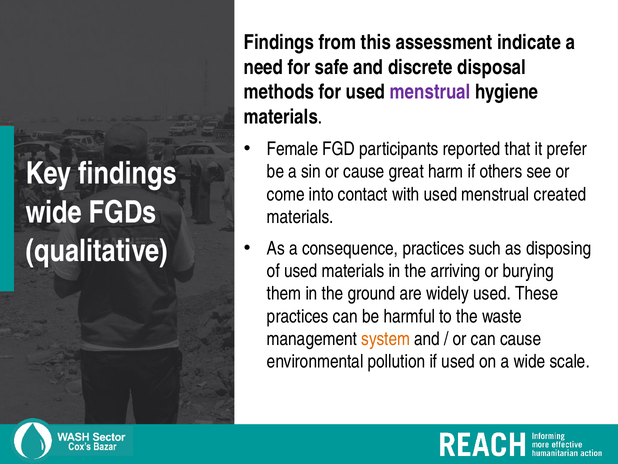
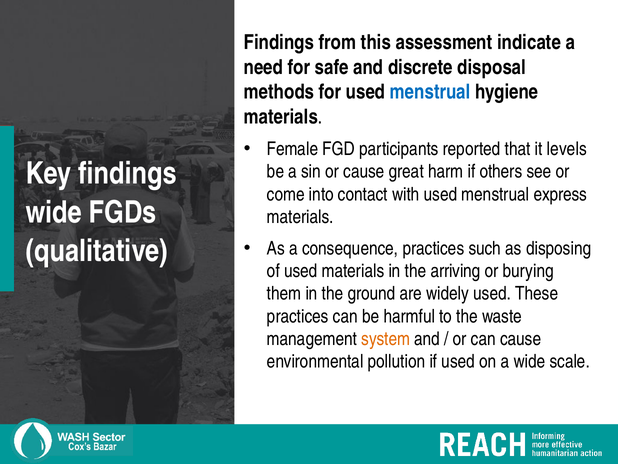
menstrual at (430, 92) colour: purple -> blue
prefer: prefer -> levels
created: created -> express
